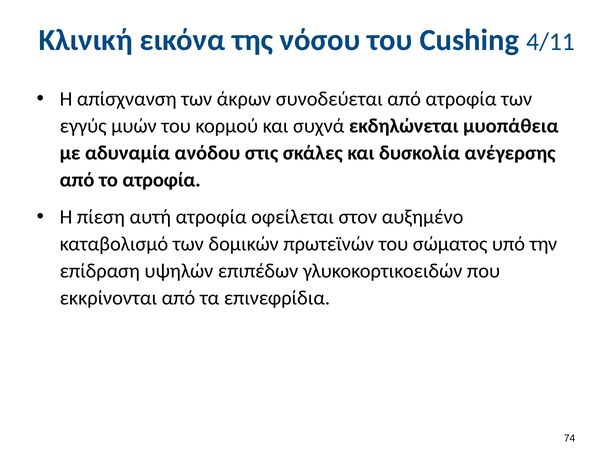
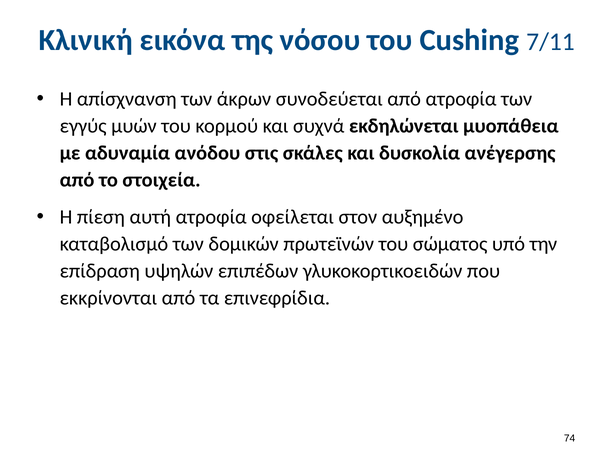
4/11: 4/11 -> 7/11
το ατροφία: ατροφία -> στοιχεία
